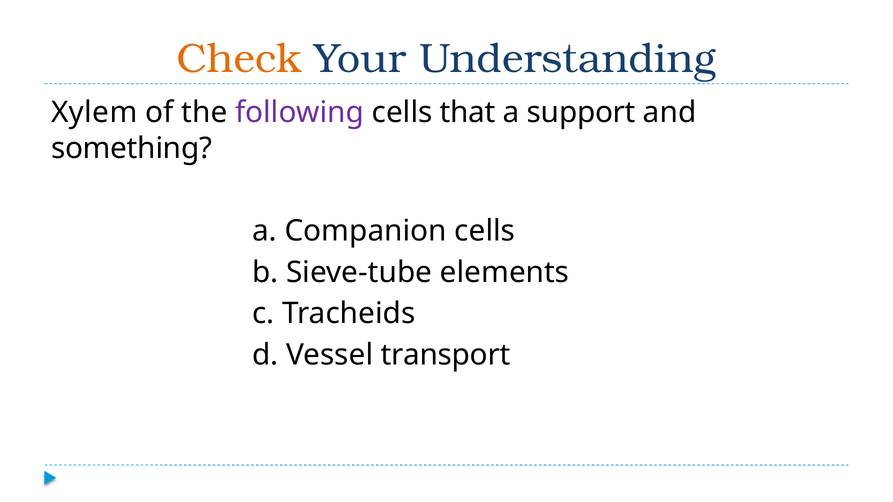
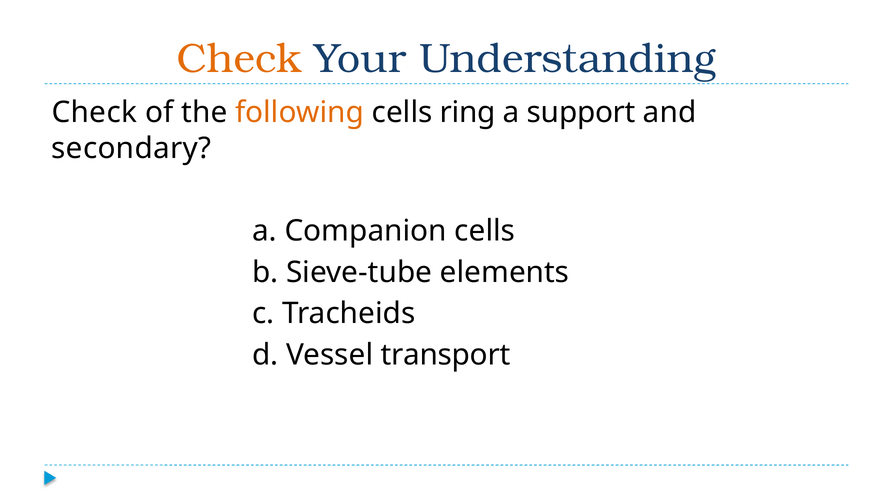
Xylem at (94, 113): Xylem -> Check
following colour: purple -> orange
that: that -> ring
something: something -> secondary
